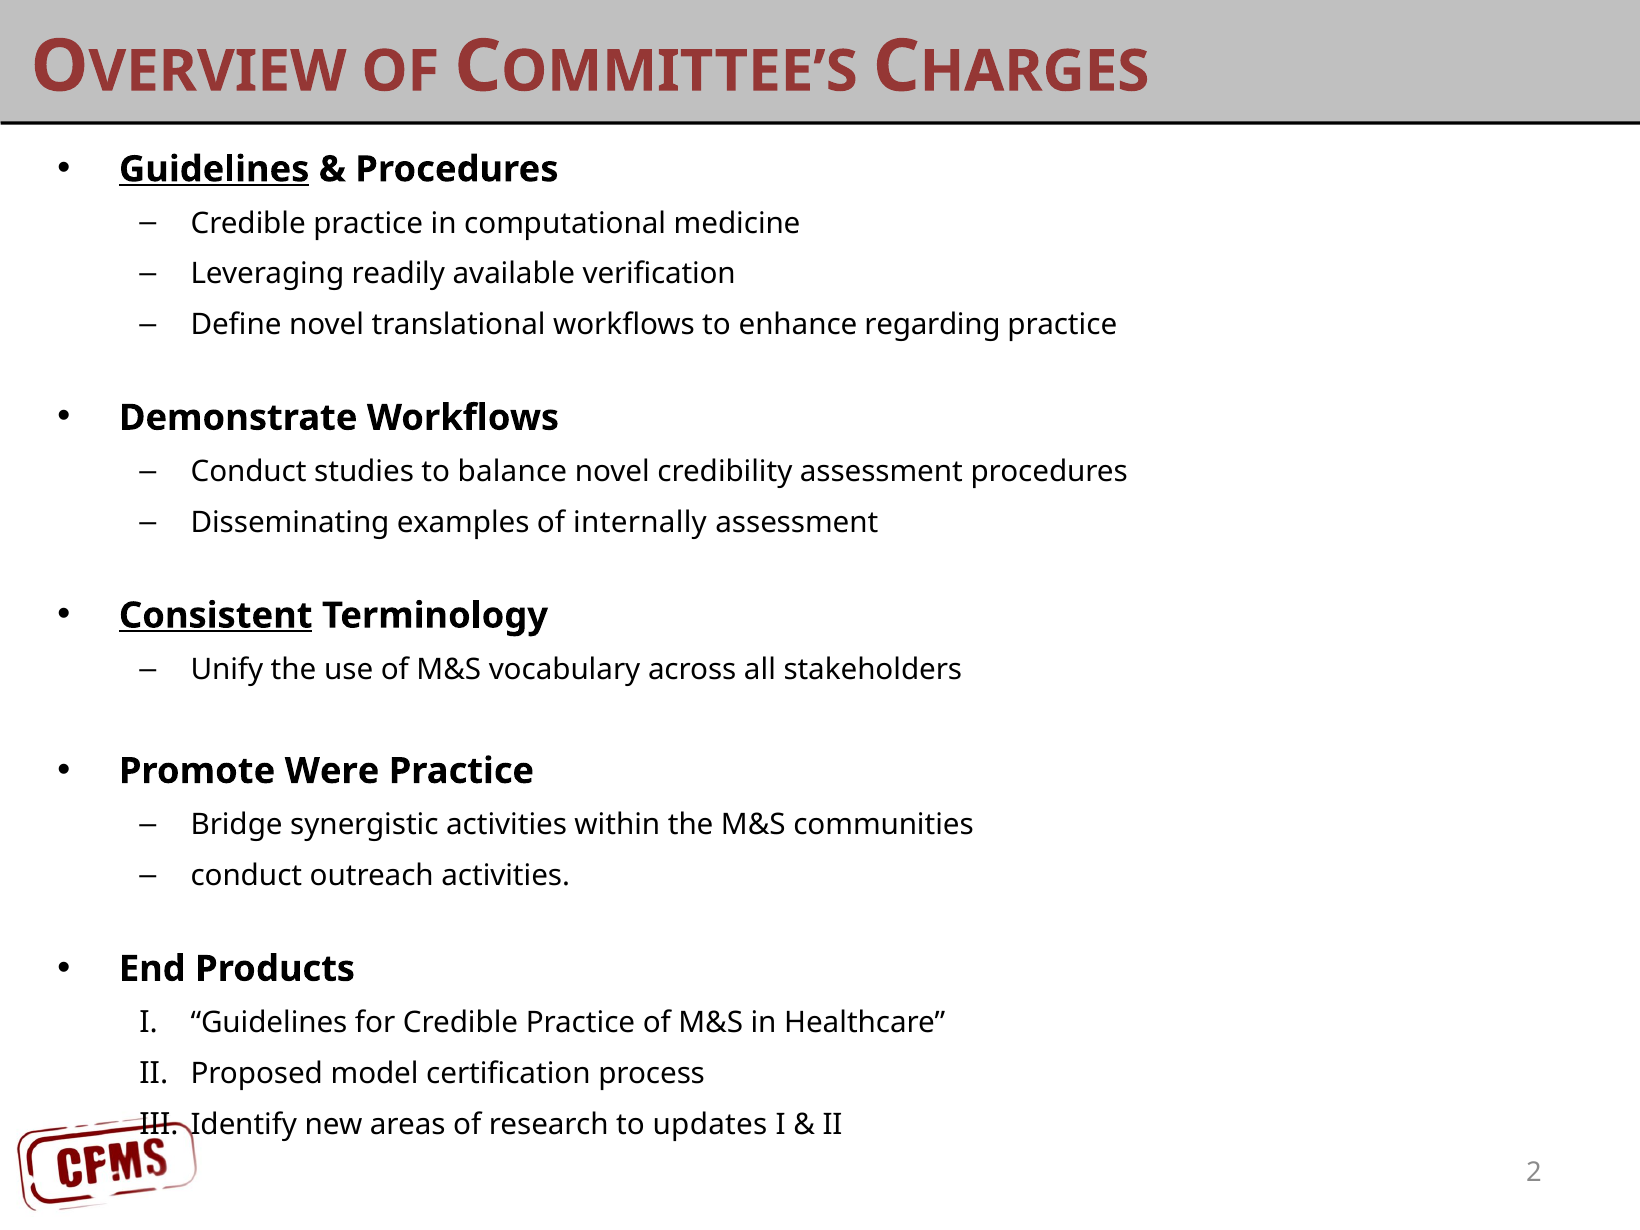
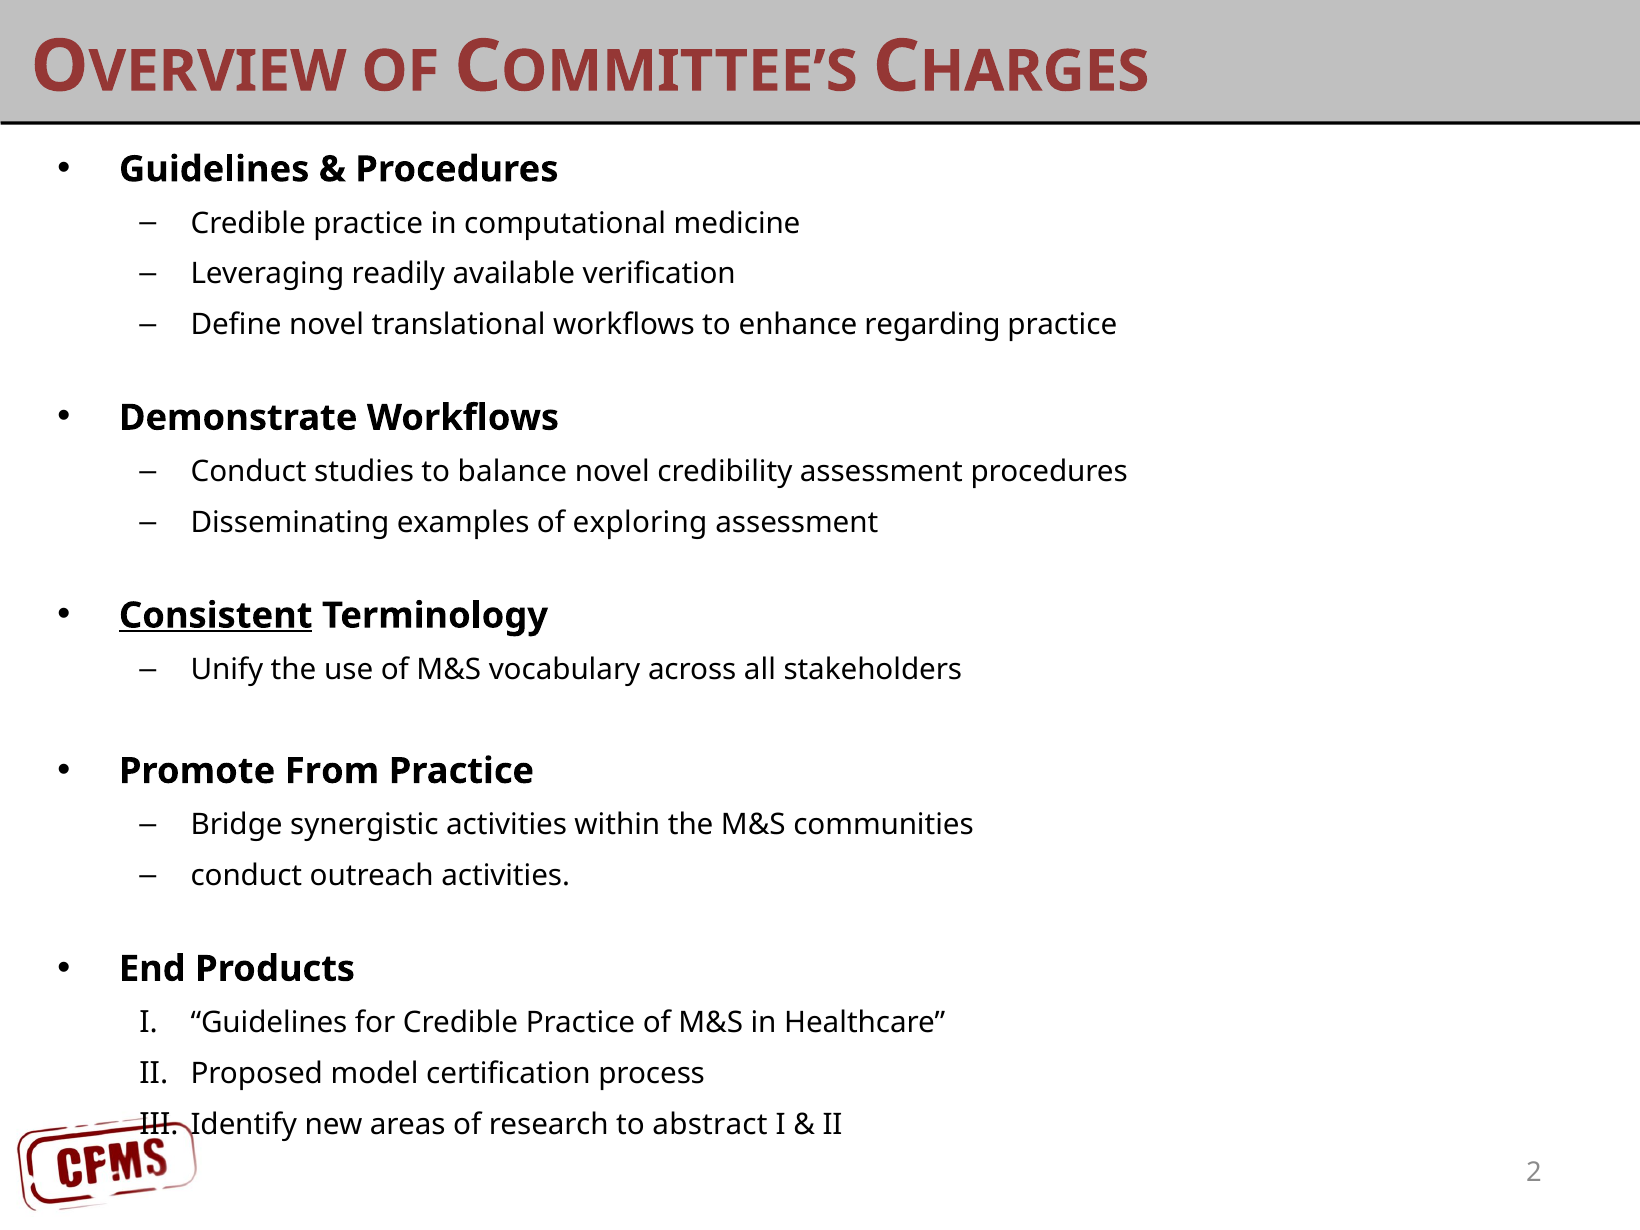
Guidelines at (214, 169) underline: present -> none
internally: internally -> exploring
Were: Were -> From
updates: updates -> abstract
